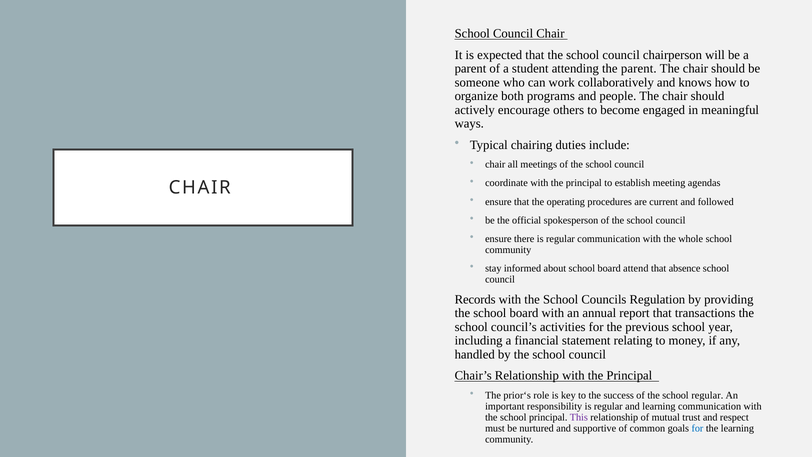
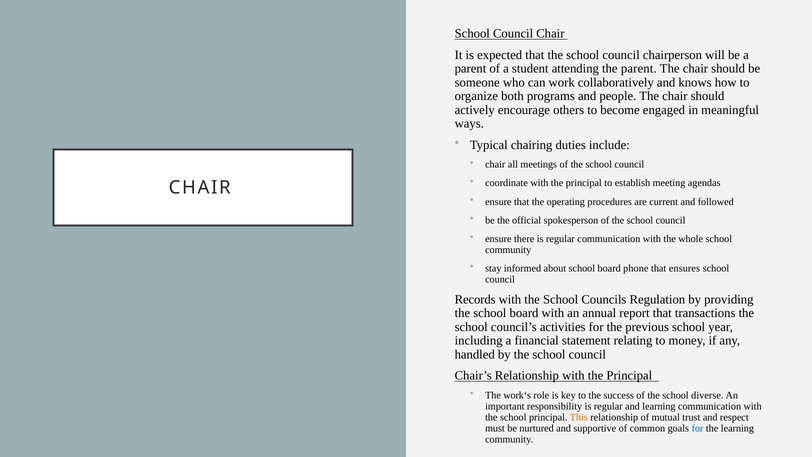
attend: attend -> phone
absence: absence -> ensures
prior‘s: prior‘s -> work‘s
school regular: regular -> diverse
This colour: purple -> orange
